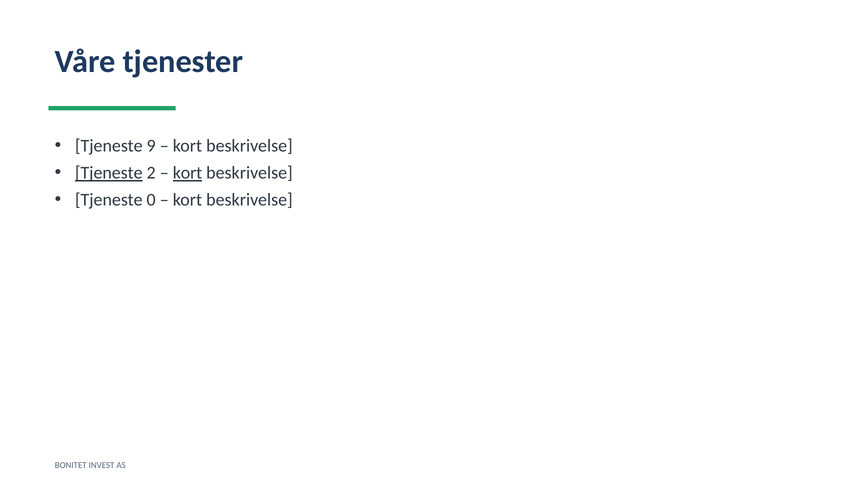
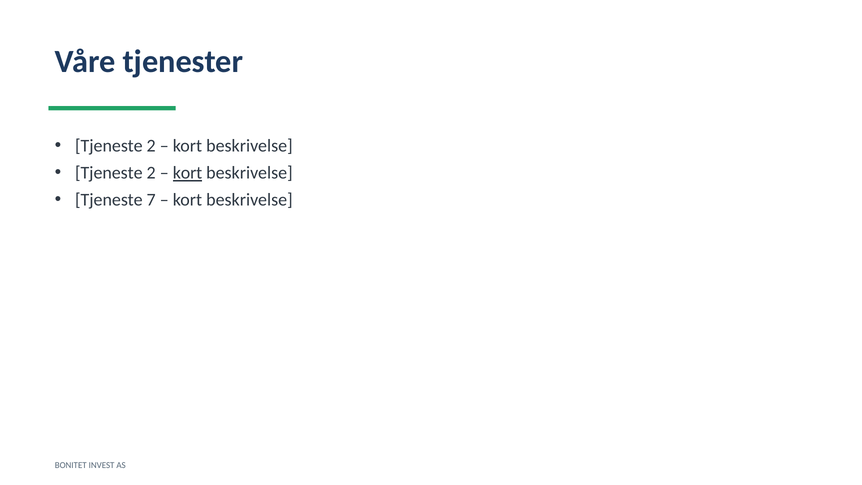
9 at (151, 146): 9 -> 2
Tjeneste at (109, 173) underline: present -> none
0: 0 -> 7
